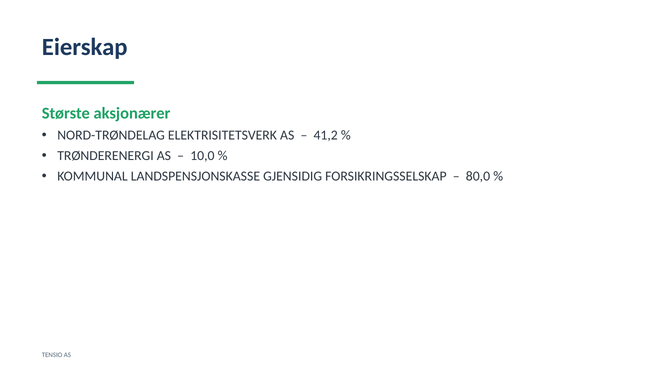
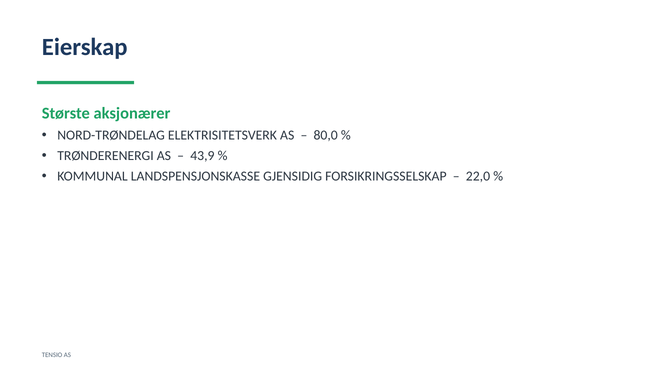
41,2: 41,2 -> 80,0
10,0: 10,0 -> 43,9
80,0: 80,0 -> 22,0
